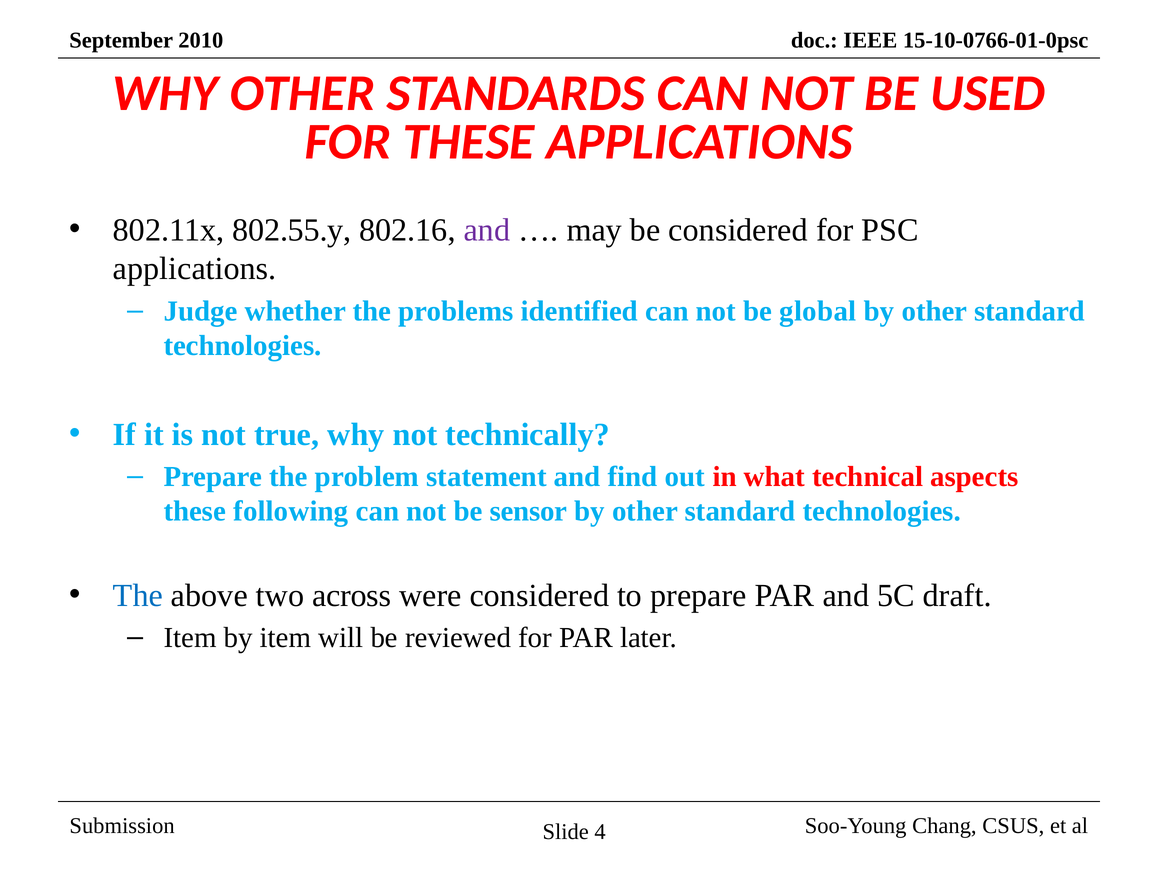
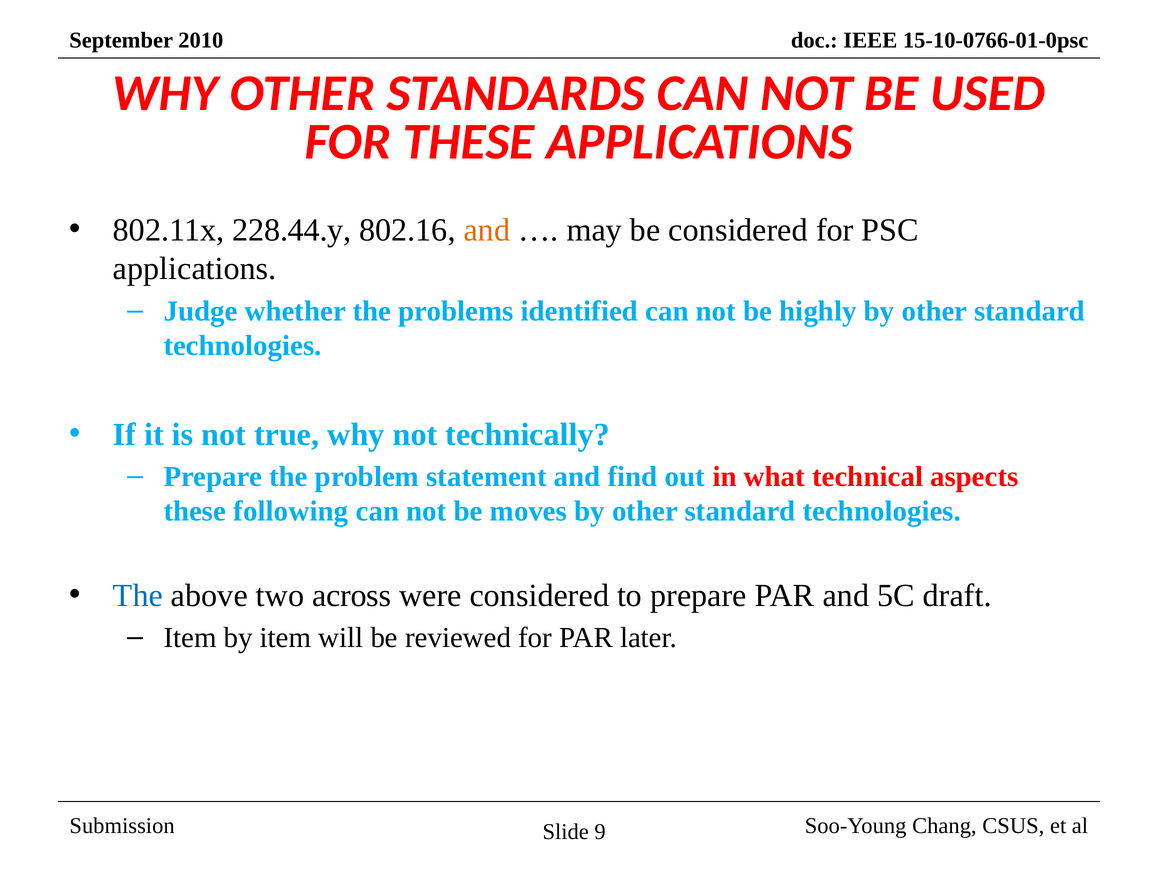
802.55.y: 802.55.y -> 228.44.y
and at (487, 230) colour: purple -> orange
global: global -> highly
sensor: sensor -> moves
4: 4 -> 9
